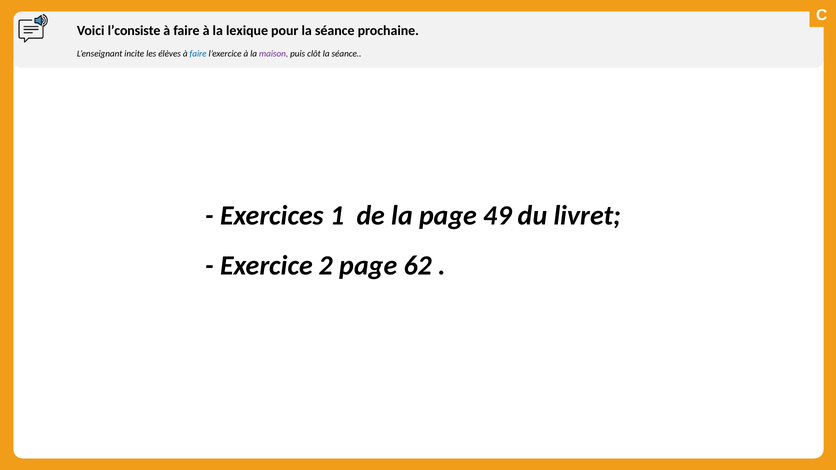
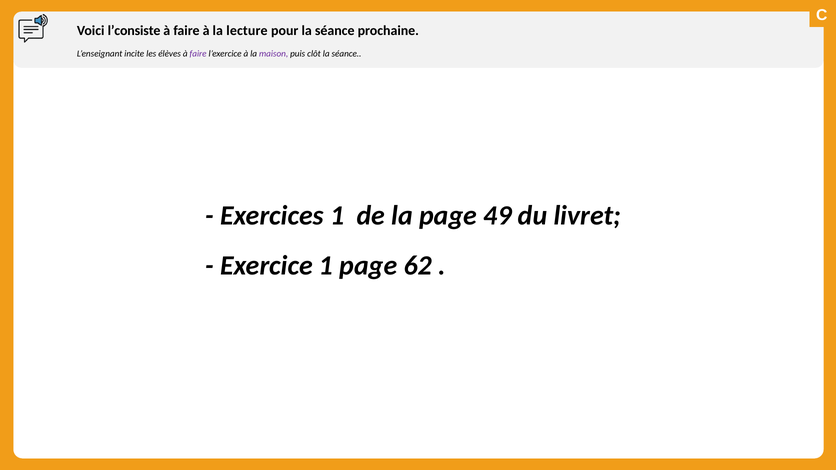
lexique: lexique -> lecture
faire at (198, 54) colour: blue -> purple
Exercice 2: 2 -> 1
